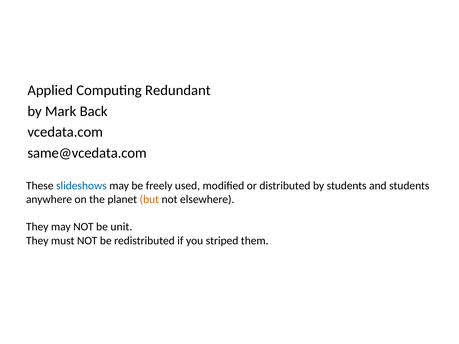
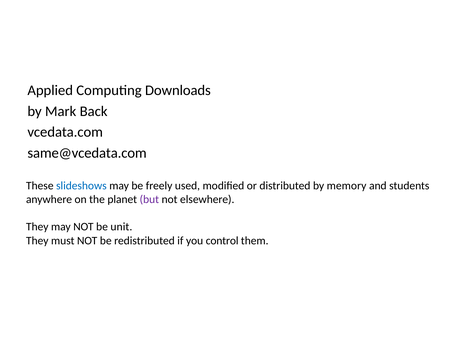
Redundant: Redundant -> Downloads
by students: students -> memory
but colour: orange -> purple
striped: striped -> control
